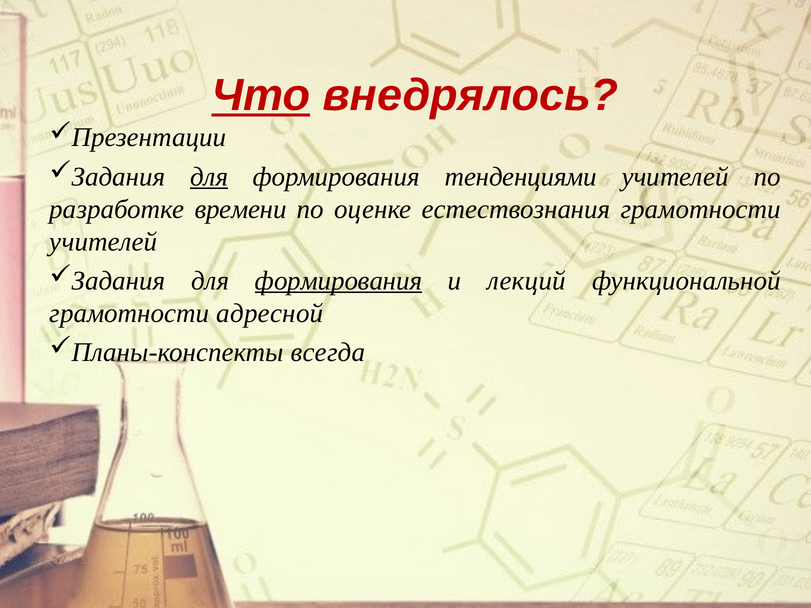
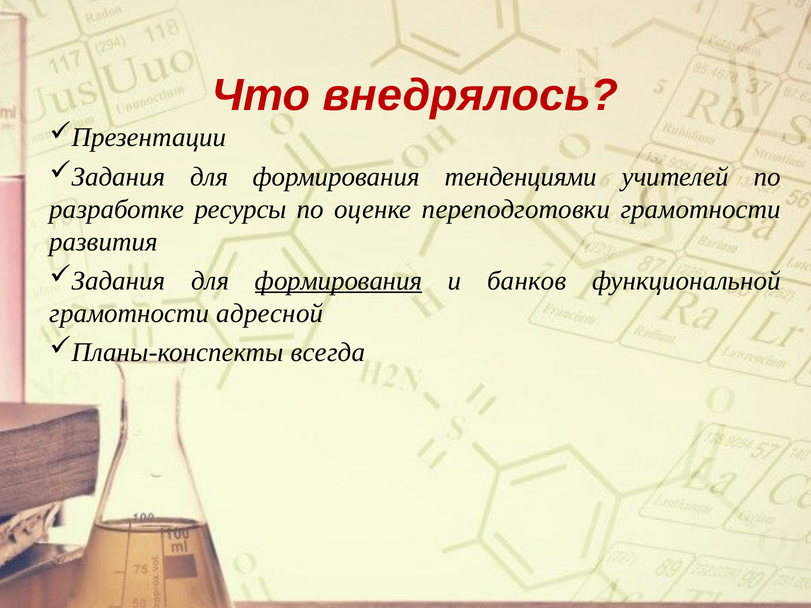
Что underline: present -> none
для at (209, 177) underline: present -> none
времени: времени -> ресурсы
естествознания: естествознания -> переподготовки
учителей at (103, 242): учителей -> развития
лекций: лекций -> банков
